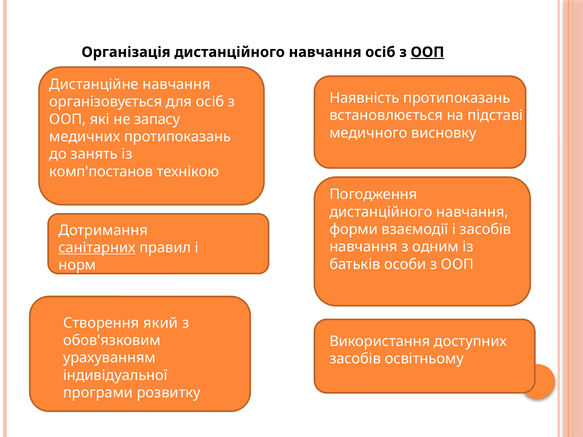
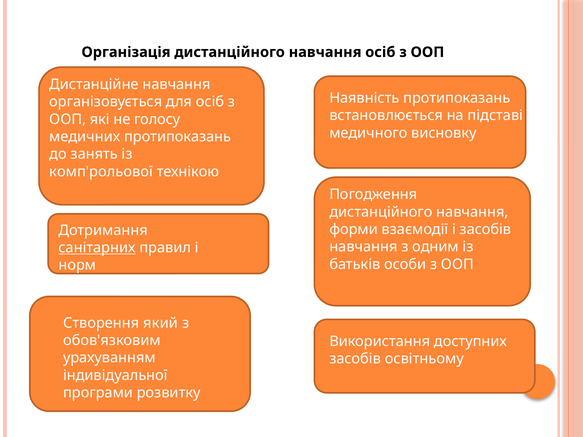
ООП at (427, 52) underline: present -> none
запасу: запасу -> голосу
комп'постанов: комп'постанов -> комп'рольової
